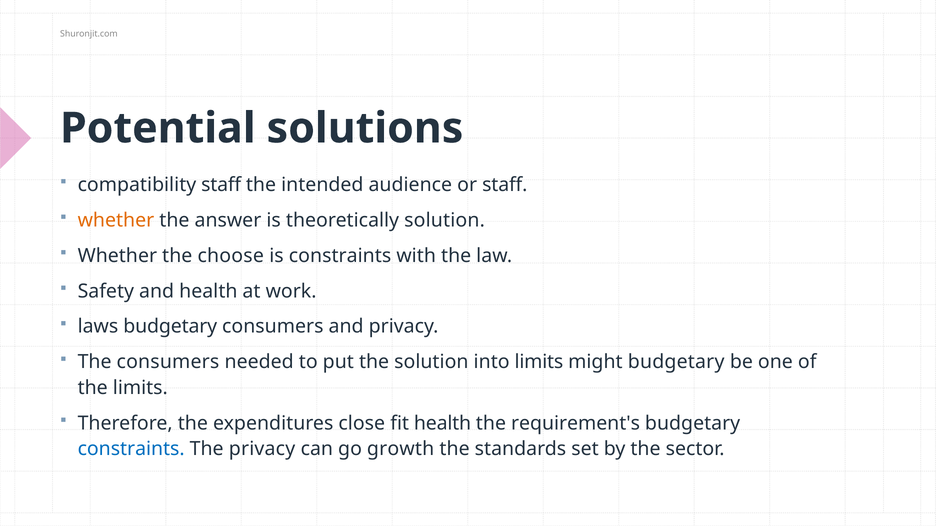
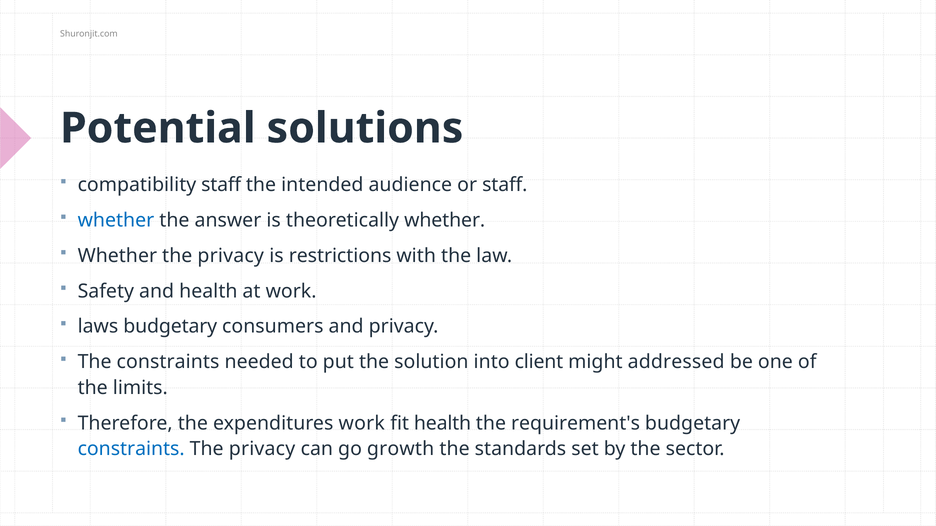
whether at (116, 220) colour: orange -> blue
theoretically solution: solution -> whether
Whether the choose: choose -> privacy
is constraints: constraints -> restrictions
The consumers: consumers -> constraints
into limits: limits -> client
might budgetary: budgetary -> addressed
expenditures close: close -> work
